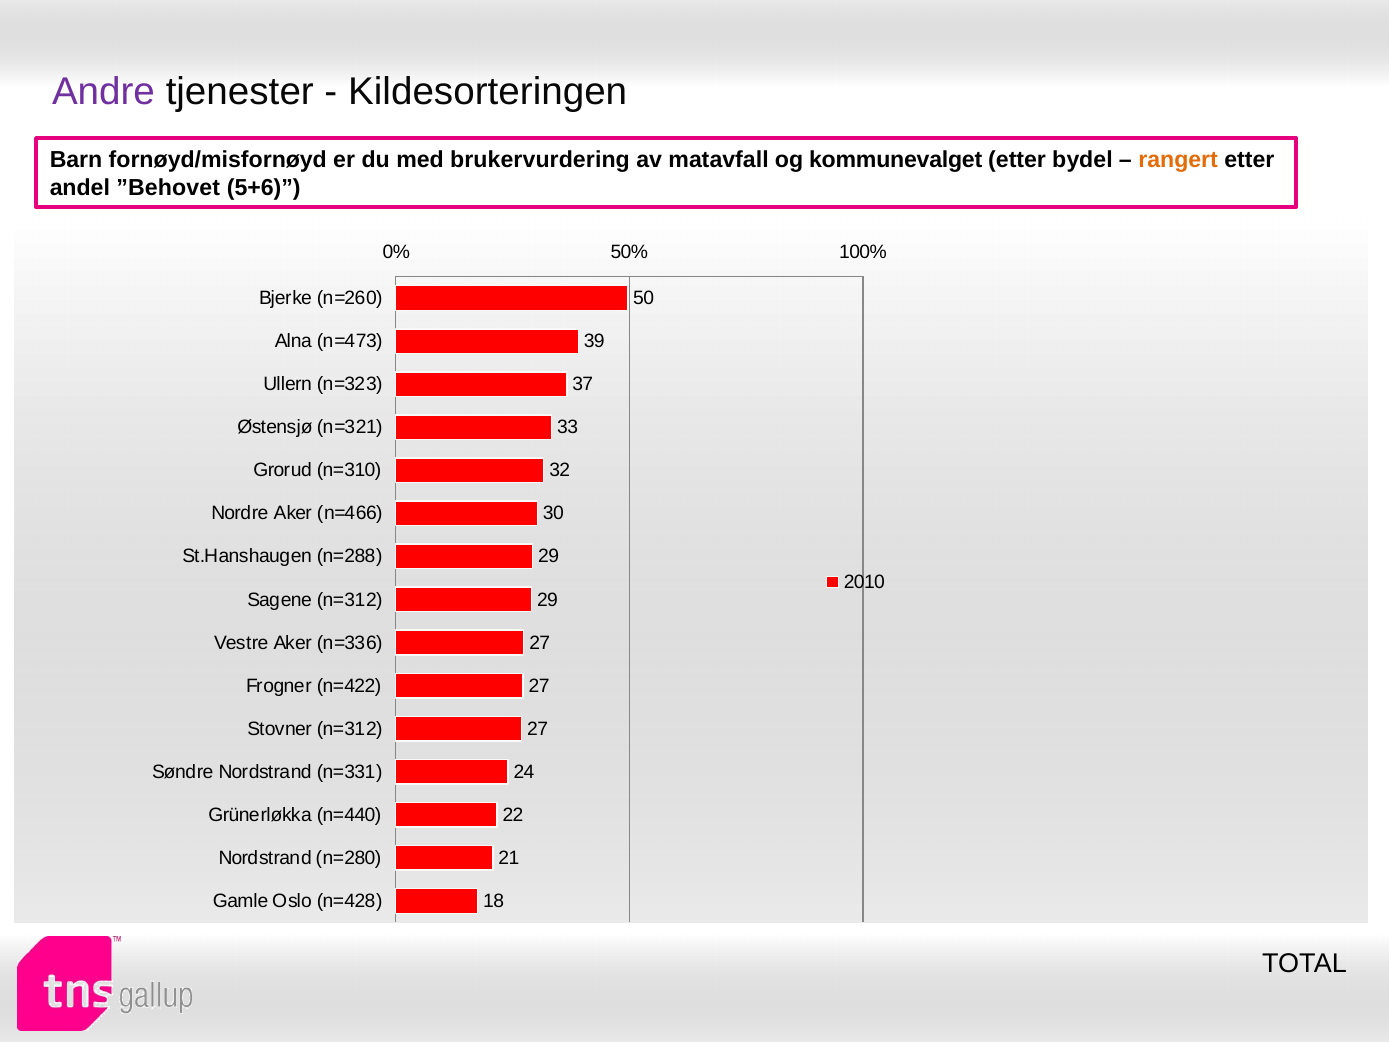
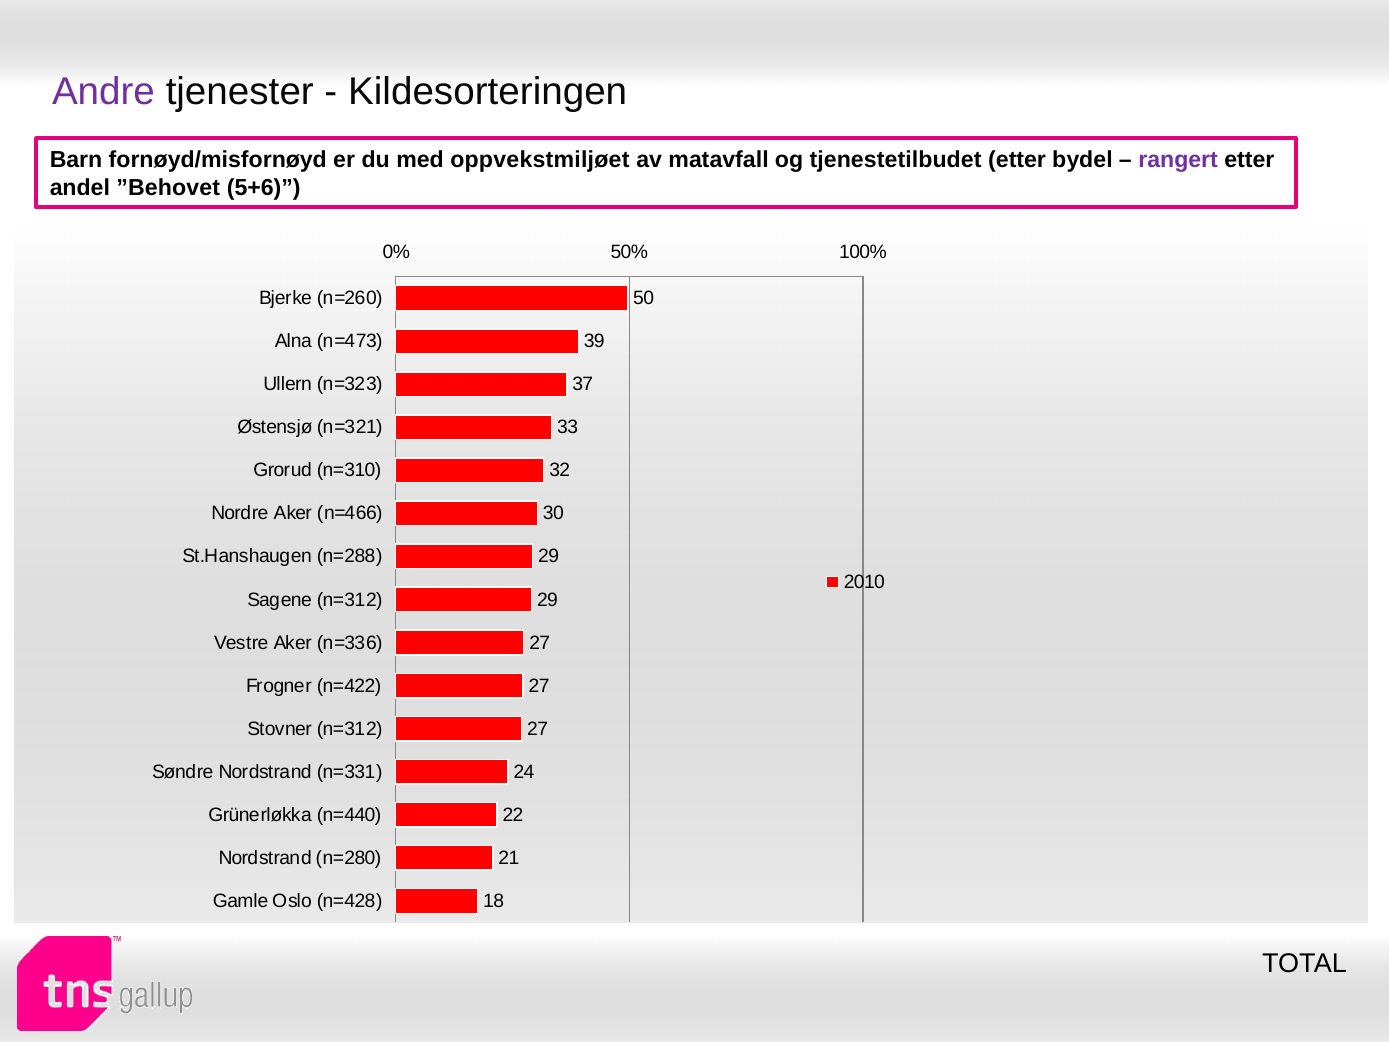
brukervurdering: brukervurdering -> oppvekstmiljøet
kommunevalget: kommunevalget -> tjenestetilbudet
rangert colour: orange -> purple
